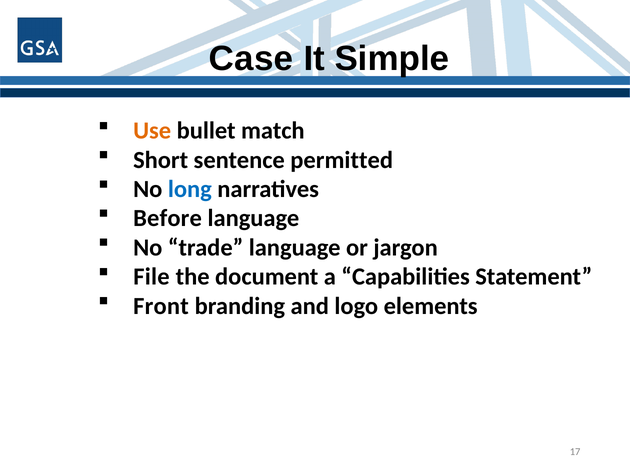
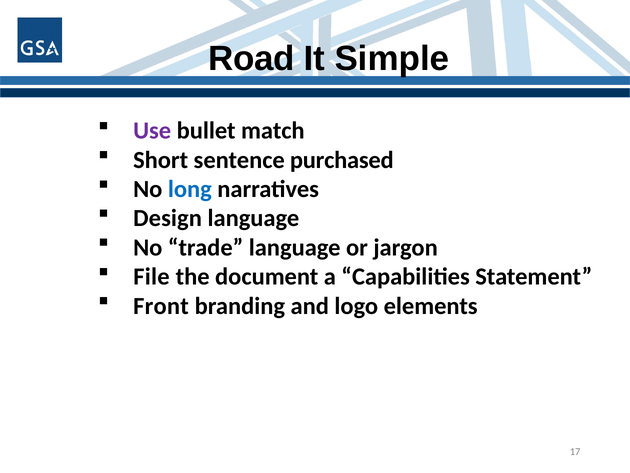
Case: Case -> Road
Use colour: orange -> purple
permitted: permitted -> purchased
Before: Before -> Design
